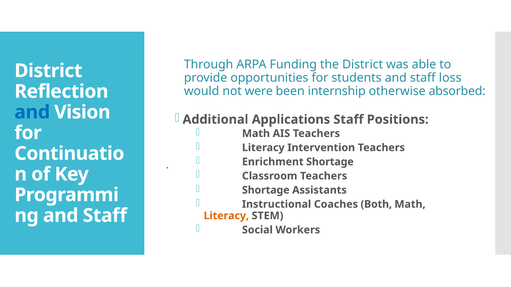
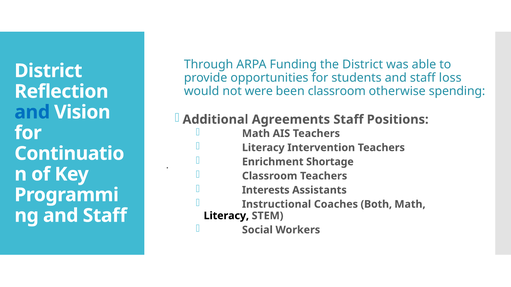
been internship: internship -> classroom
absorbed: absorbed -> spending
Applications: Applications -> Agreements
Shortage at (266, 190): Shortage -> Interests
Literacy at (226, 216) colour: orange -> black
